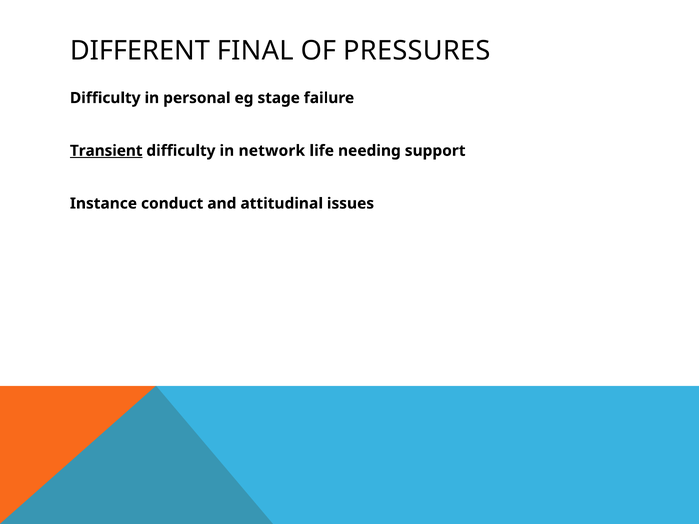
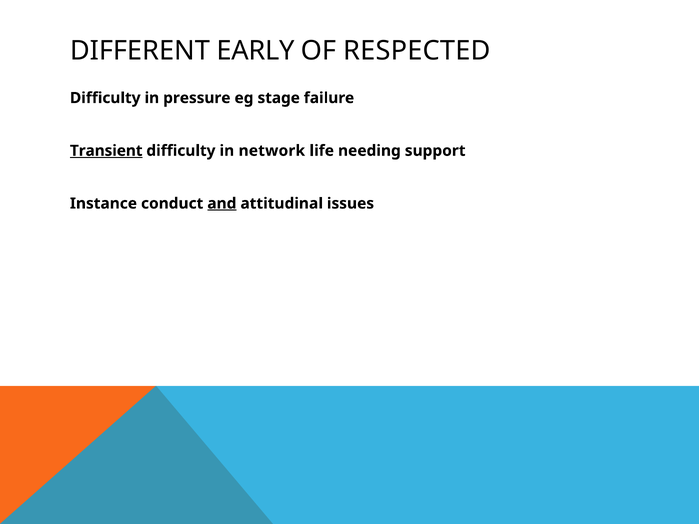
FINAL: FINAL -> EARLY
PRESSURES: PRESSURES -> RESPECTED
personal: personal -> pressure
and underline: none -> present
